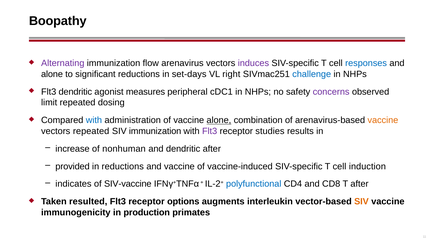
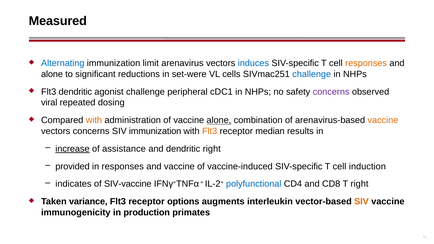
Boopathy: Boopathy -> Measured
Alternating colour: purple -> blue
flow: flow -> limit
induces colour: purple -> blue
responses at (366, 63) colour: blue -> orange
set-days: set-days -> set-were
right: right -> cells
agonist measures: measures -> challenge
limit: limit -> viral
with at (94, 120) colour: blue -> orange
vectors repeated: repeated -> concerns
Flt3 at (210, 131) colour: purple -> orange
studies: studies -> median
increase underline: none -> present
nonhuman: nonhuman -> assistance
dendritic after: after -> right
in reductions: reductions -> responses
T after: after -> right
resulted: resulted -> variance
